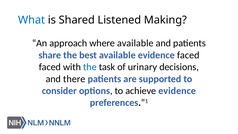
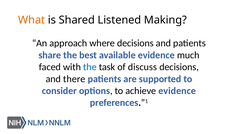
What colour: blue -> orange
where available: available -> decisions
evidence faced: faced -> much
urinary: urinary -> discuss
